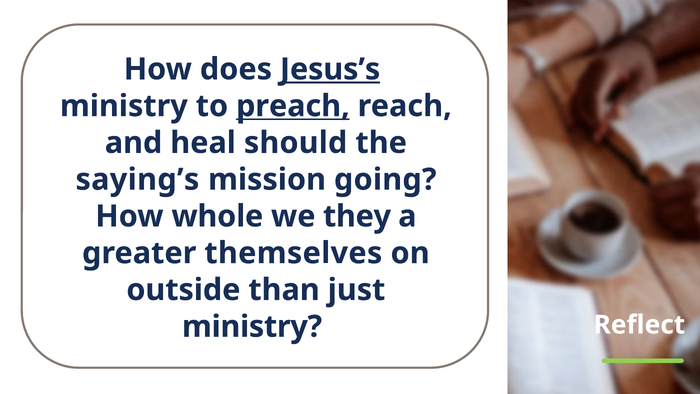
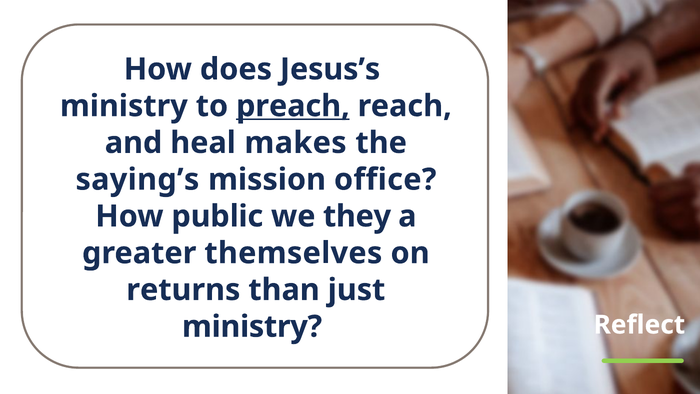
Jesus’s underline: present -> none
should: should -> makes
going: going -> office
whole: whole -> public
outside: outside -> returns
